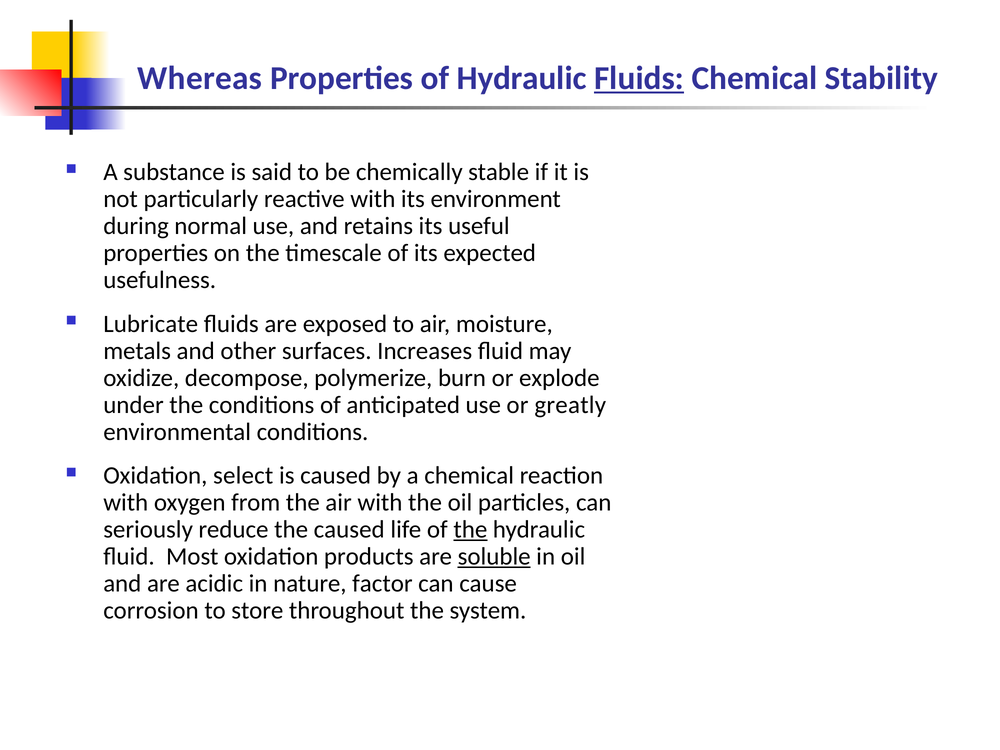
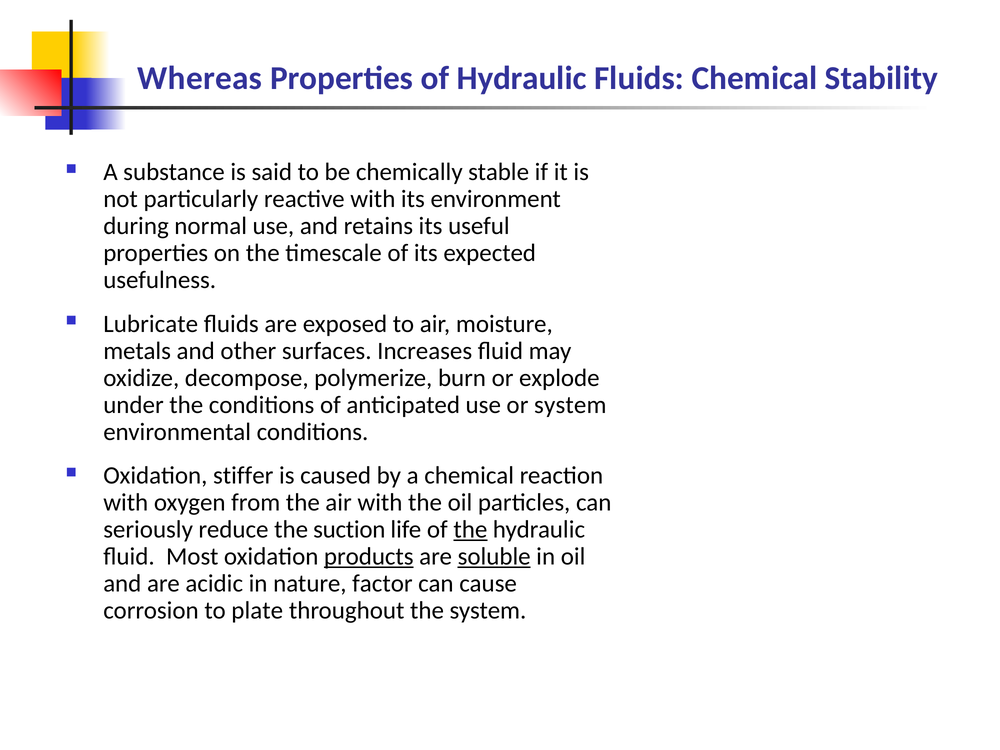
Fluids at (639, 78) underline: present -> none
or greatly: greatly -> system
select: select -> stiffer
the caused: caused -> suction
products underline: none -> present
store: store -> plate
